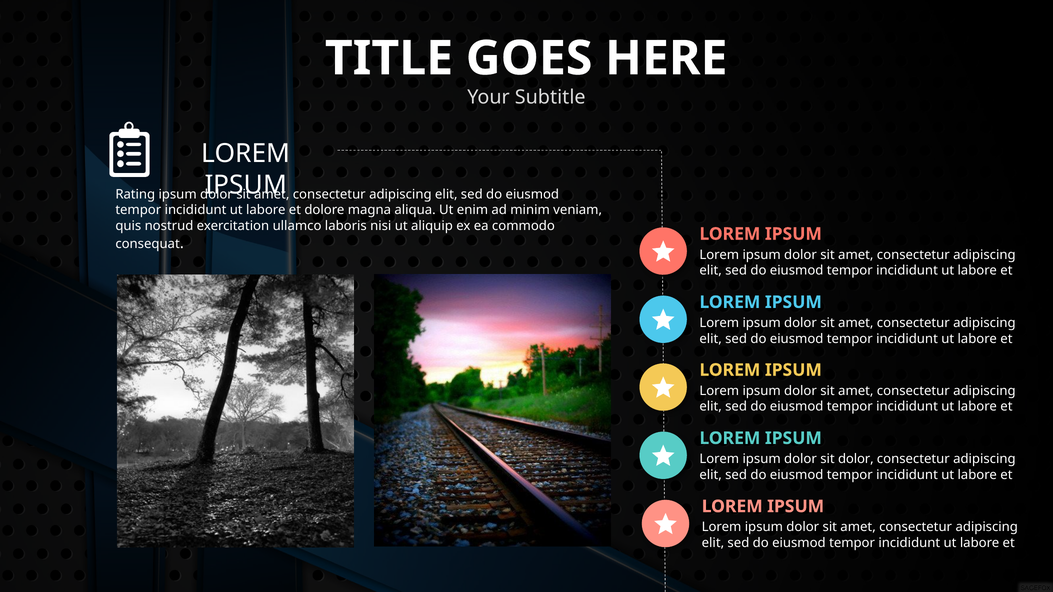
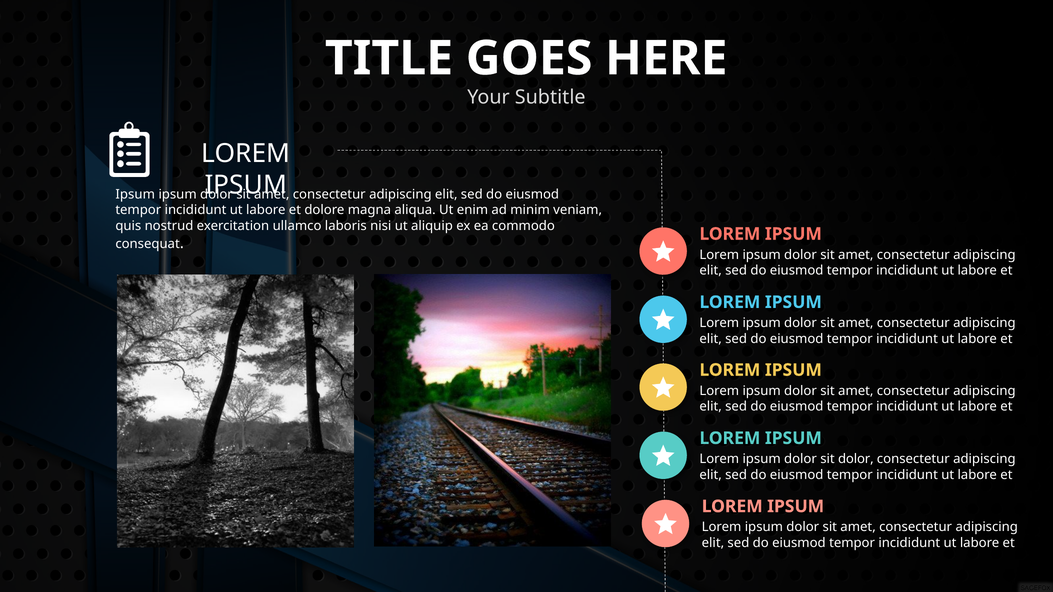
Rating at (135, 194): Rating -> Ipsum
